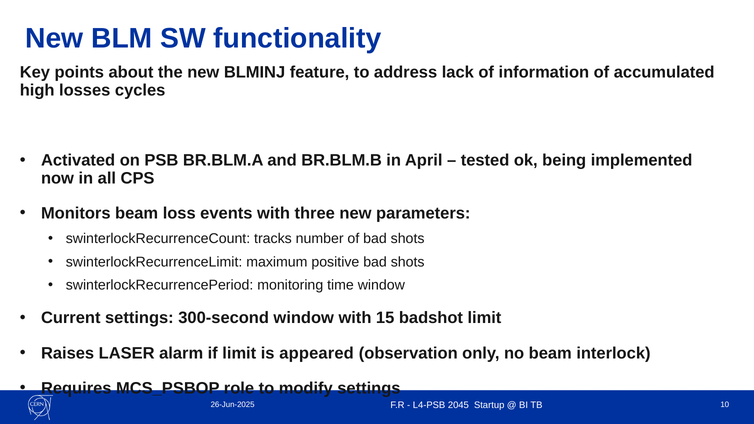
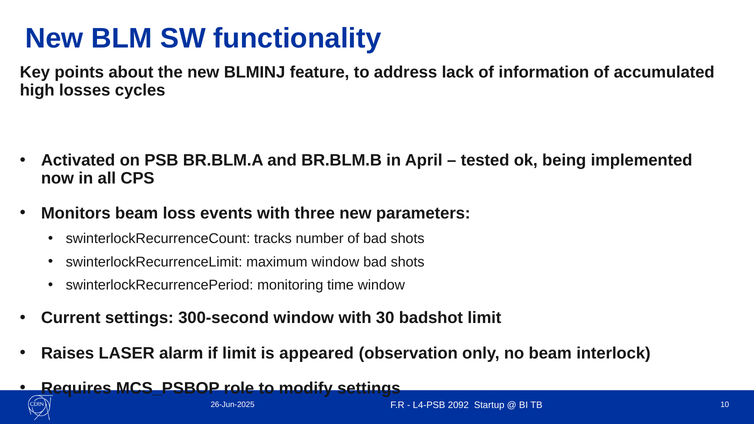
maximum positive: positive -> window
15: 15 -> 30
2045: 2045 -> 2092
